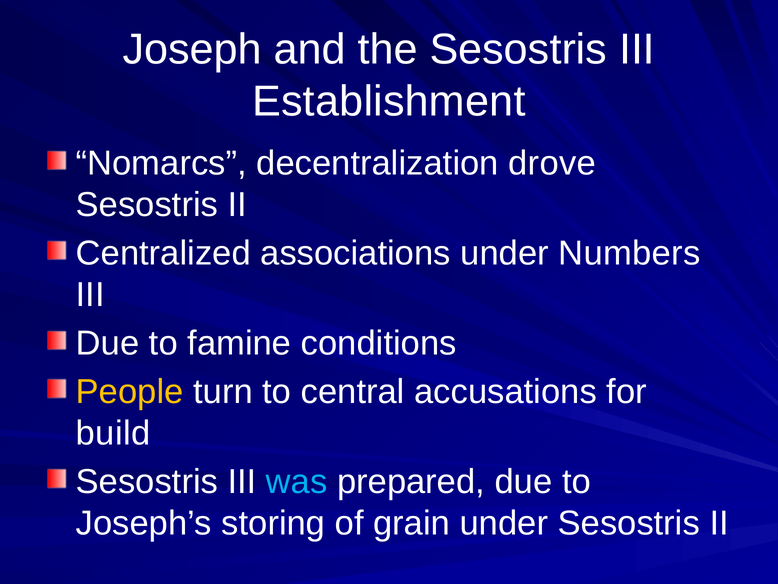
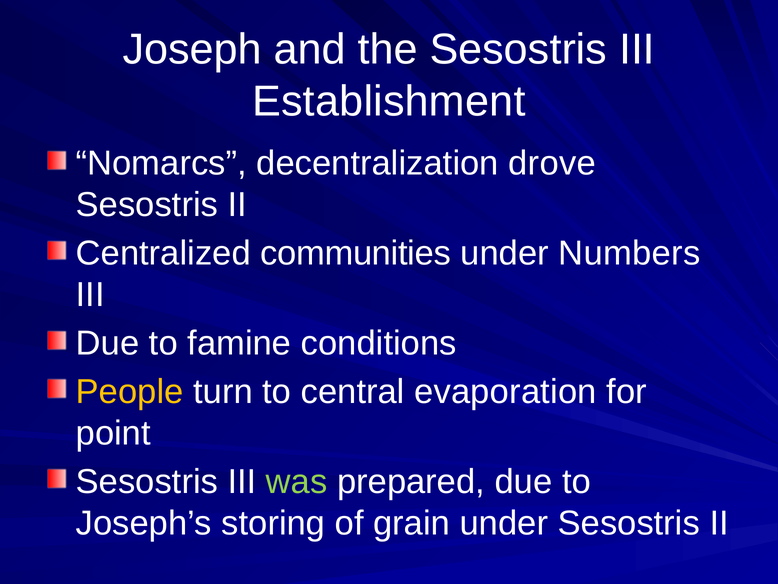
associations: associations -> communities
accusations: accusations -> evaporation
build: build -> point
was colour: light blue -> light green
